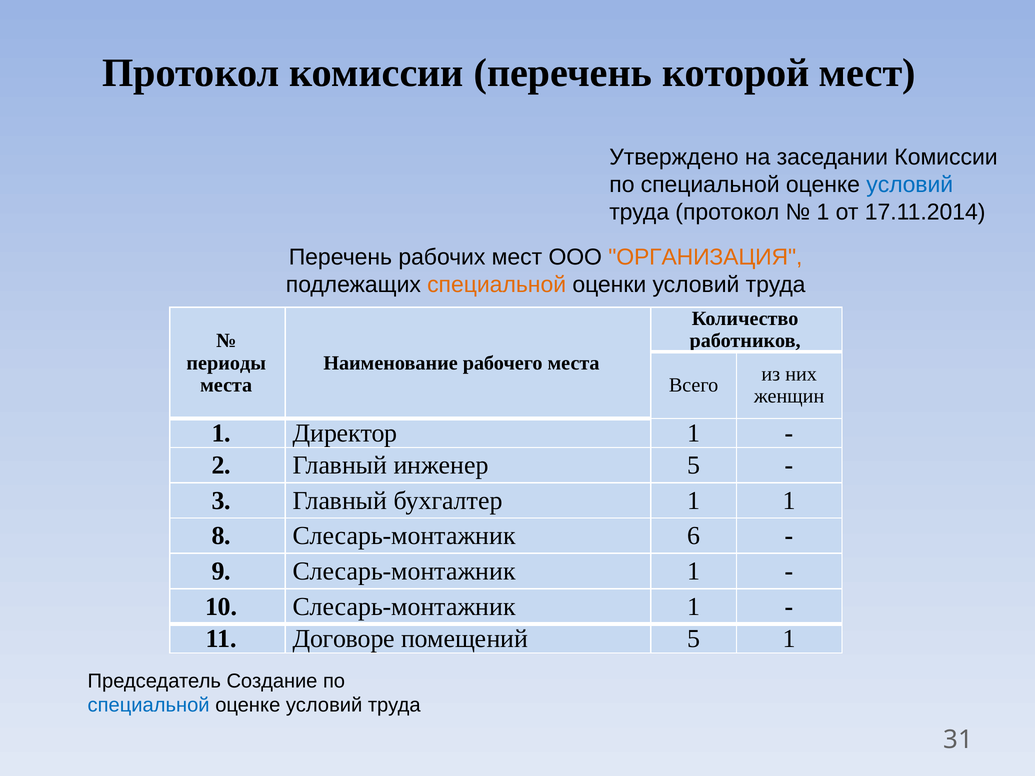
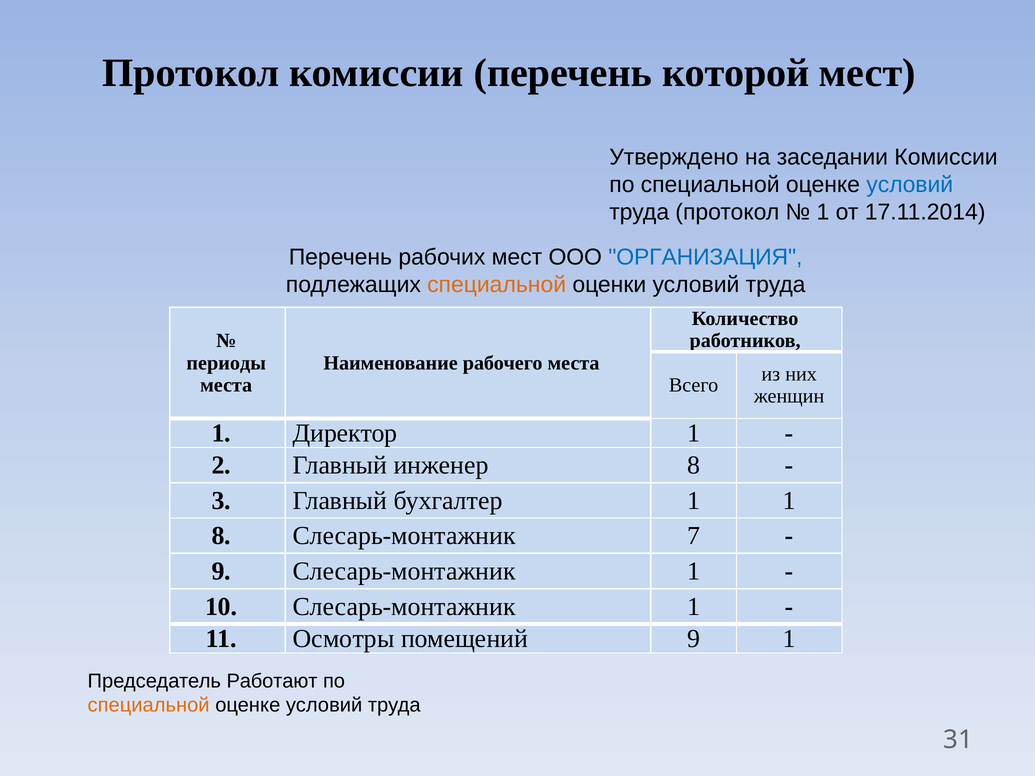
ОРГАНИЗАЦИЯ colour: orange -> blue
инженер 5: 5 -> 8
6: 6 -> 7
Договоре: Договоре -> Осмотры
помещений 5: 5 -> 9
Создание: Создание -> Работают
специальной at (149, 705) colour: blue -> orange
